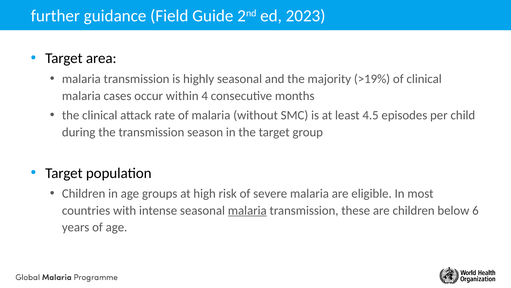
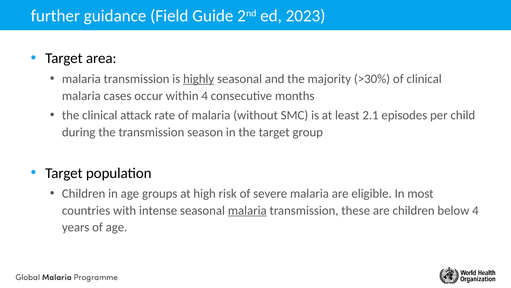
highly underline: none -> present
>19%: >19% -> >30%
4.5: 4.5 -> 2.1
below 6: 6 -> 4
